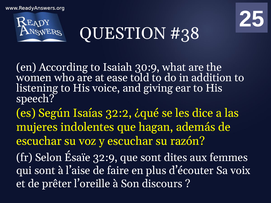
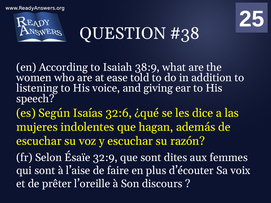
30:9: 30:9 -> 38:9
32:2: 32:2 -> 32:6
